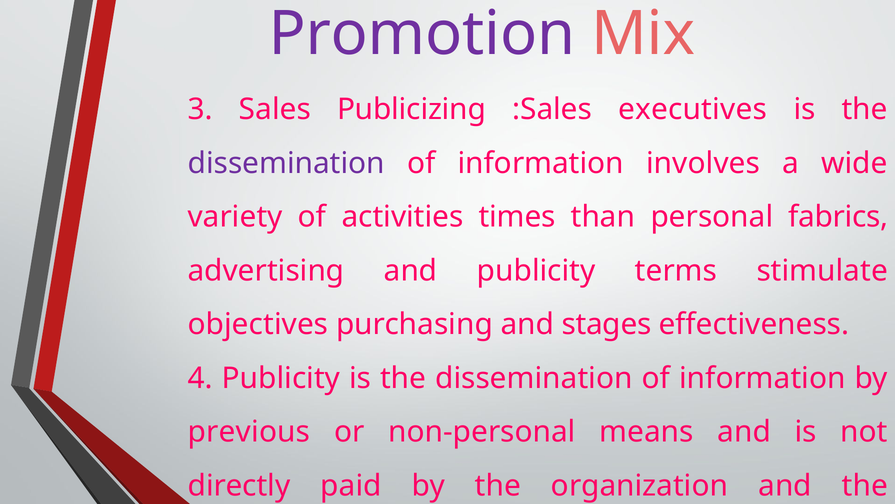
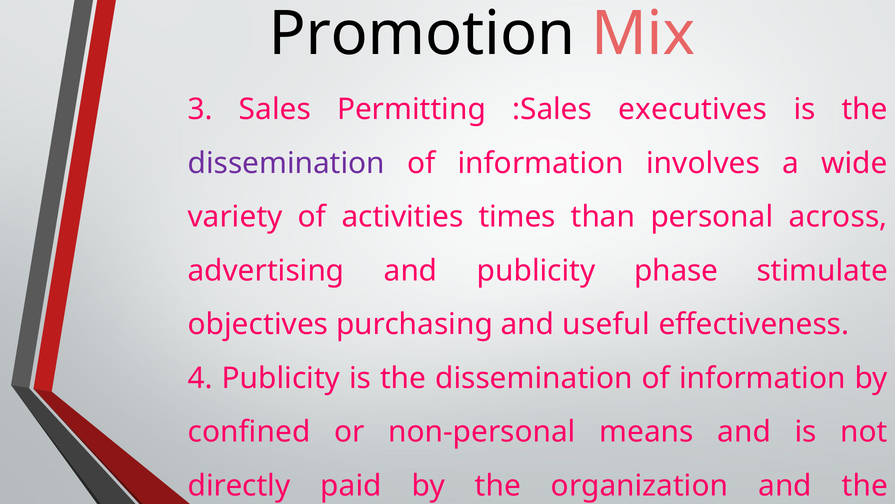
Promotion colour: purple -> black
Publicizing: Publicizing -> Permitting
fabrics: fabrics -> across
terms: terms -> phase
stages: stages -> useful
previous: previous -> confined
